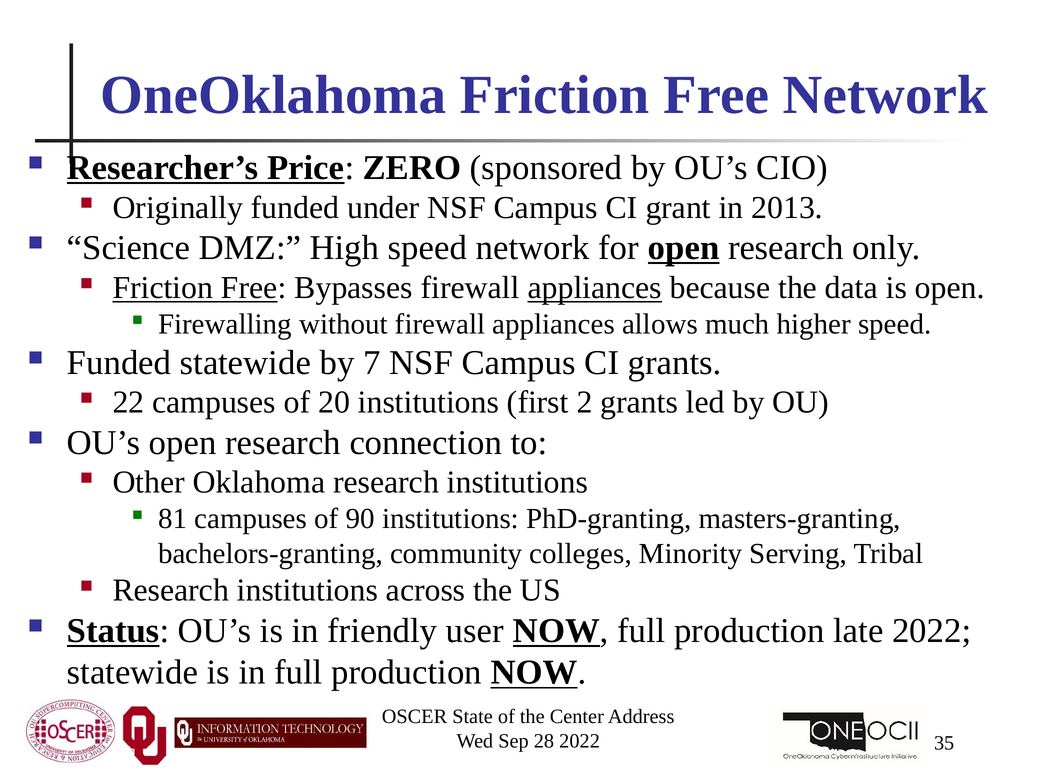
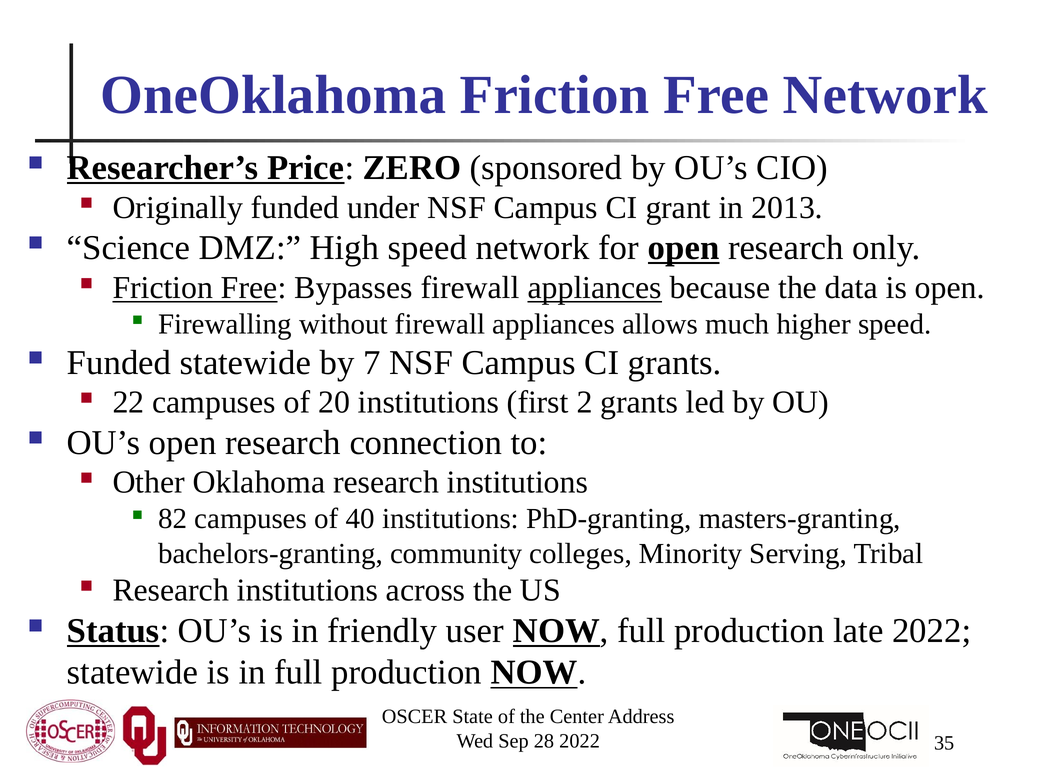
81: 81 -> 82
90: 90 -> 40
